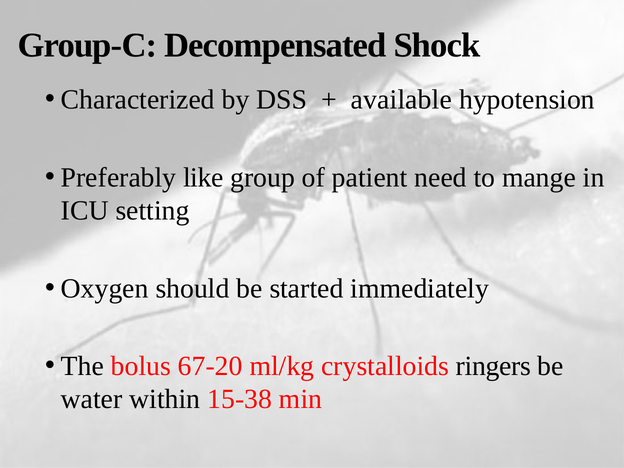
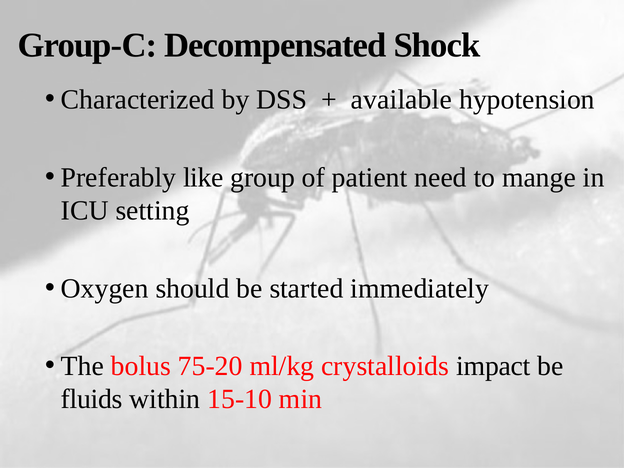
67-20: 67-20 -> 75-20
ringers: ringers -> impact
water: water -> fluids
15-38: 15-38 -> 15-10
